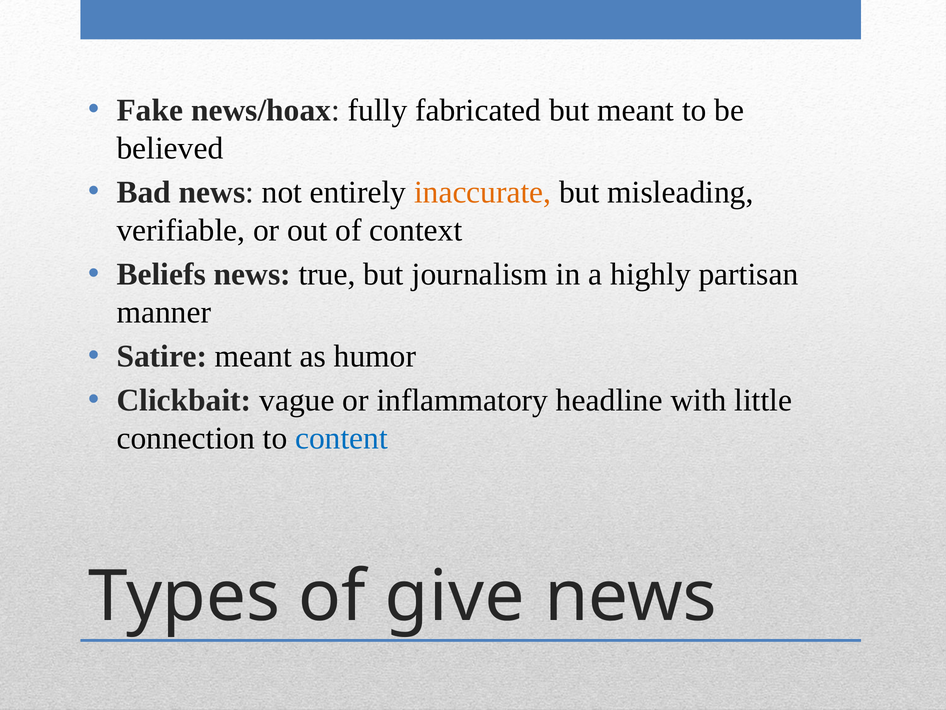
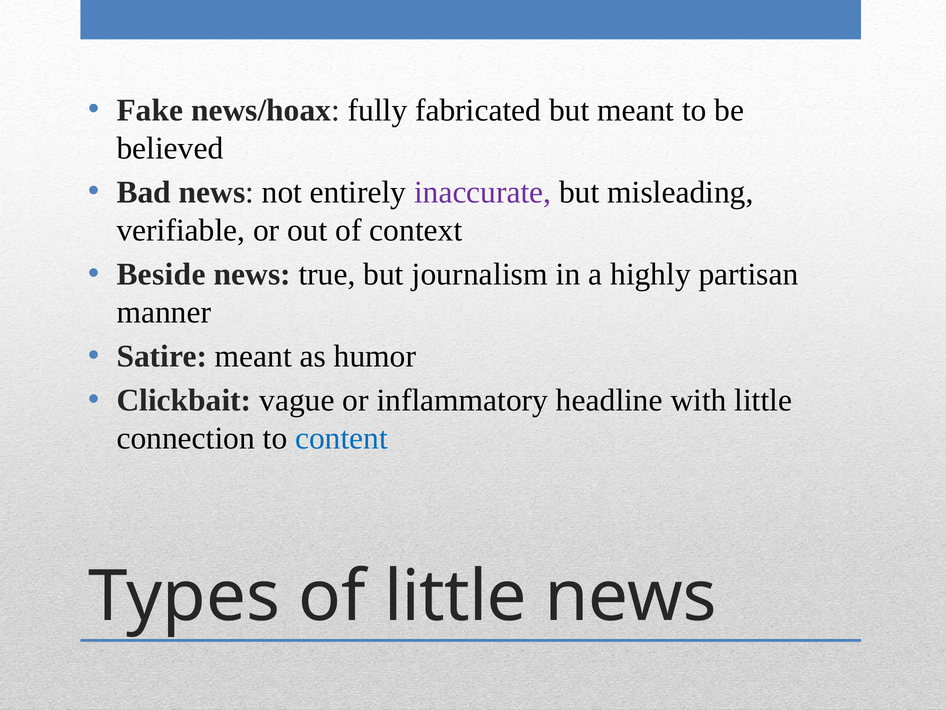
inaccurate colour: orange -> purple
Beliefs: Beliefs -> Beside
of give: give -> little
